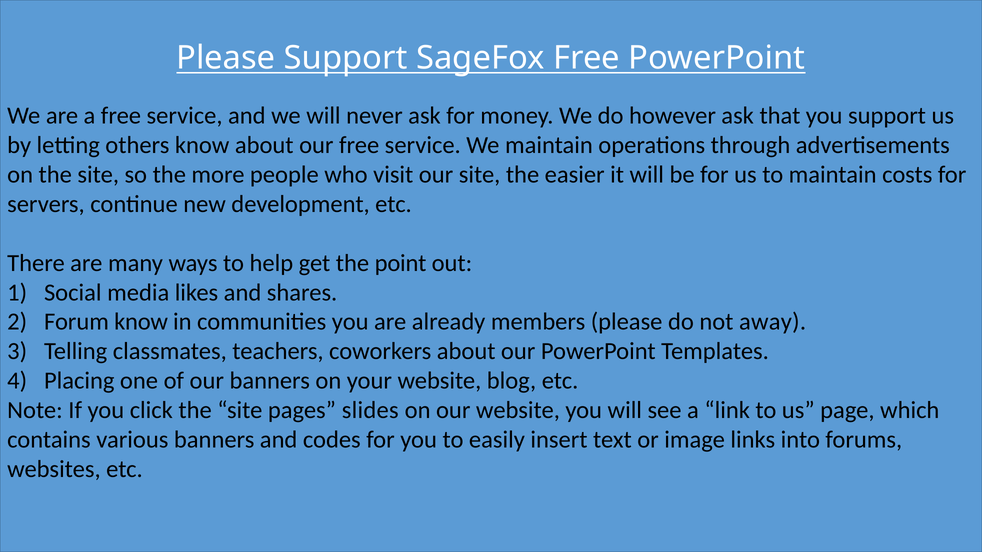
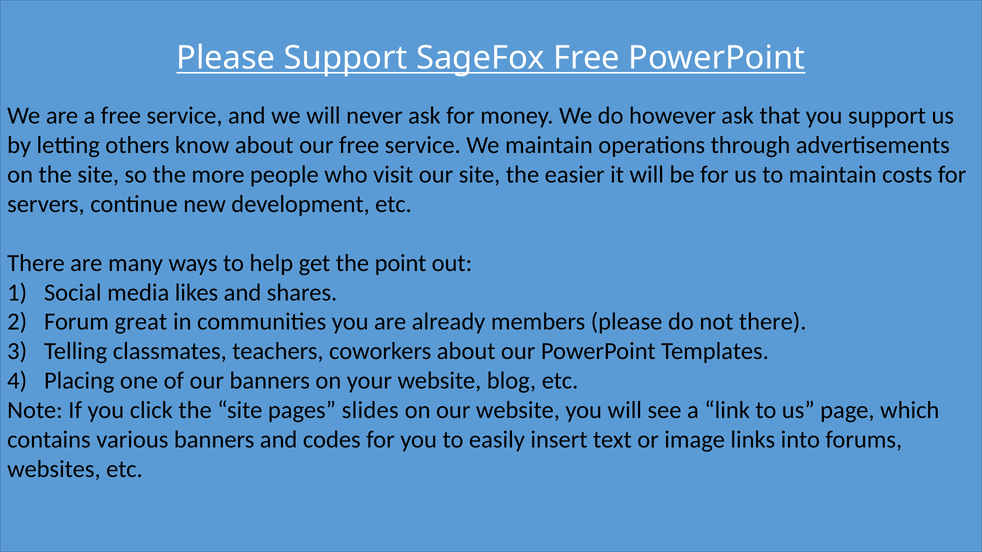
Forum know: know -> great
not away: away -> there
